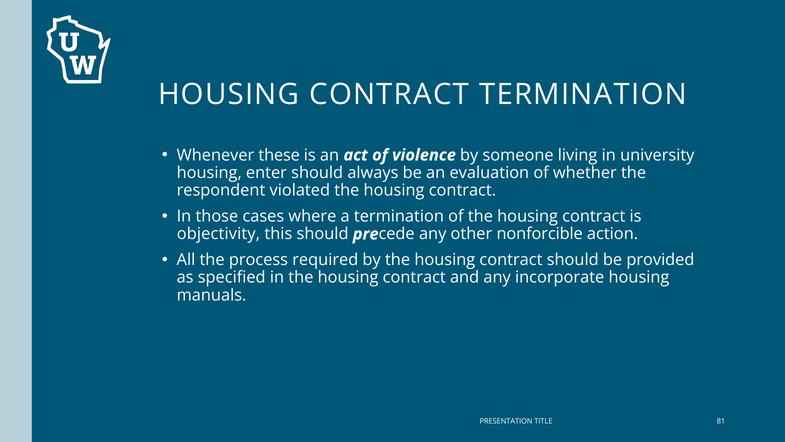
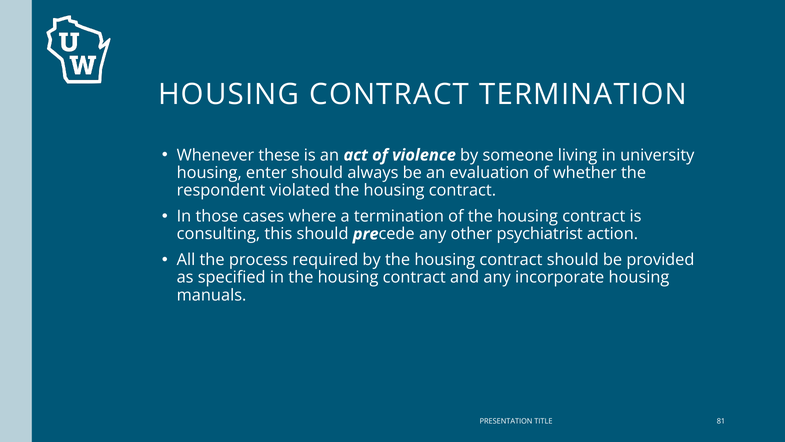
objectivity: objectivity -> consulting
nonforcible: nonforcible -> psychiatrist
